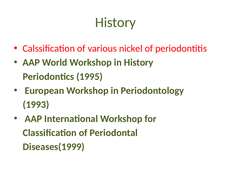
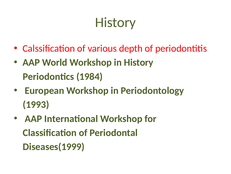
nickel: nickel -> depth
1995: 1995 -> 1984
